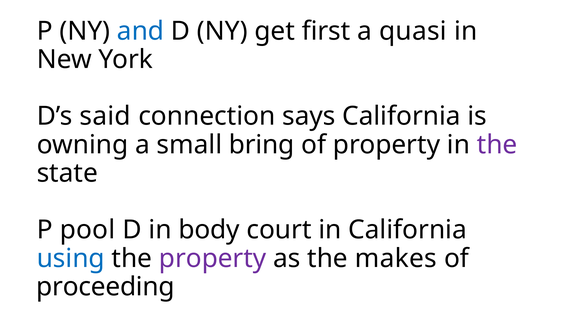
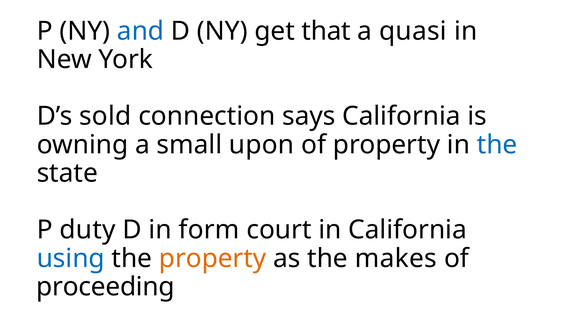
first: first -> that
said: said -> sold
bring: bring -> upon
the at (497, 145) colour: purple -> blue
pool: pool -> duty
body: body -> form
property at (213, 258) colour: purple -> orange
